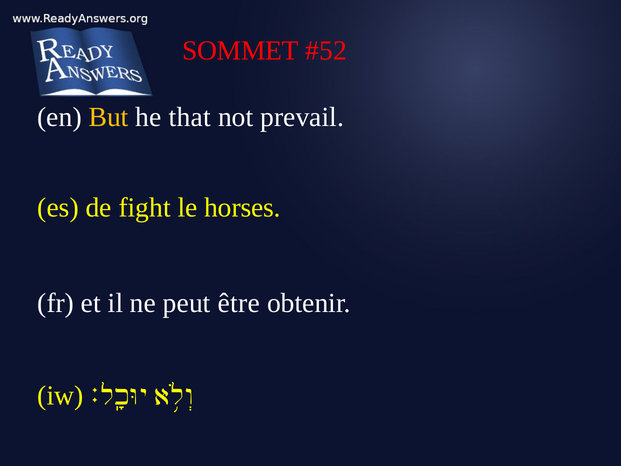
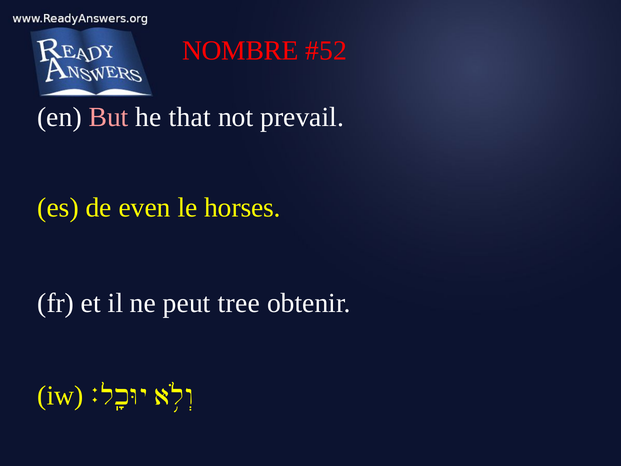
SOMMET: SOMMET -> NOMBRE
But colour: yellow -> pink
fight: fight -> even
être: être -> tree
